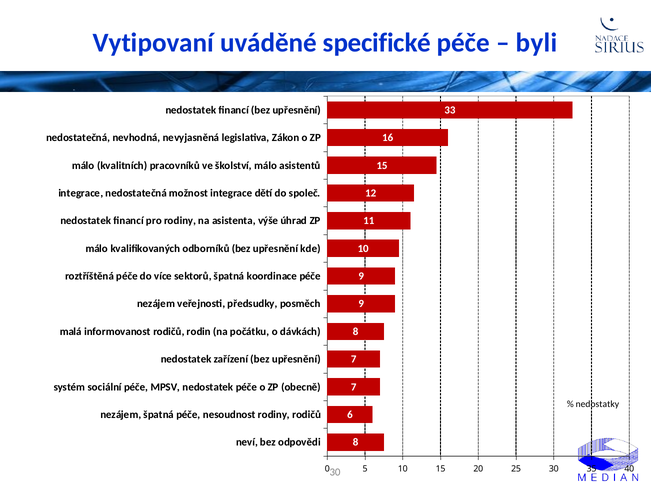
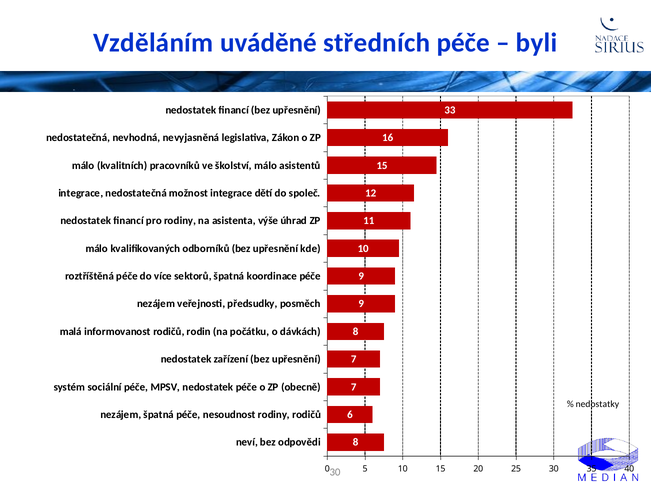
Vytipovaní: Vytipovaní -> Vzděláním
specifické: specifické -> středních
